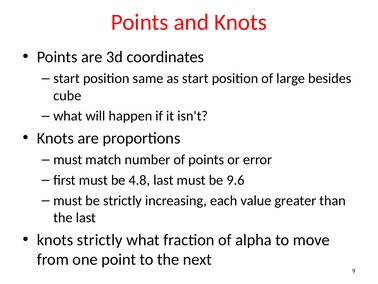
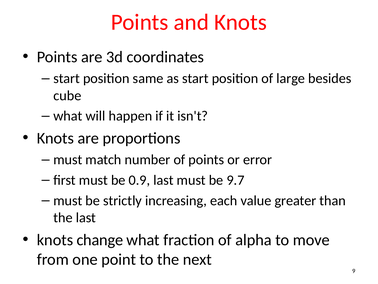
4.8: 4.8 -> 0.9
9.6: 9.6 -> 9.7
knots strictly: strictly -> change
